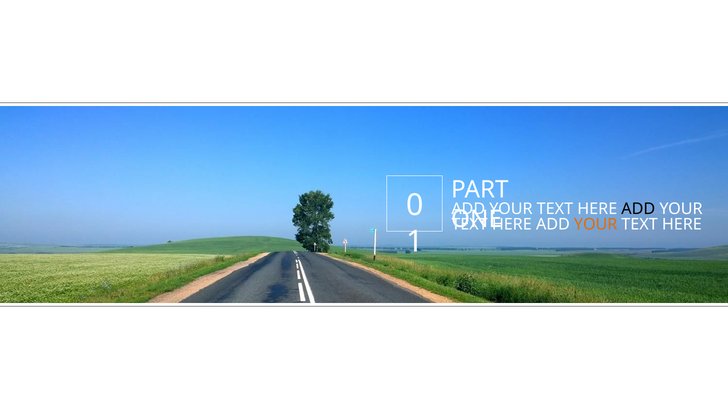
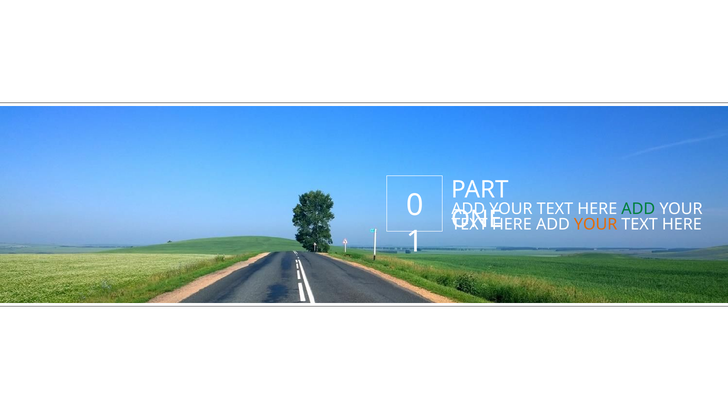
ADD at (638, 209) colour: black -> green
